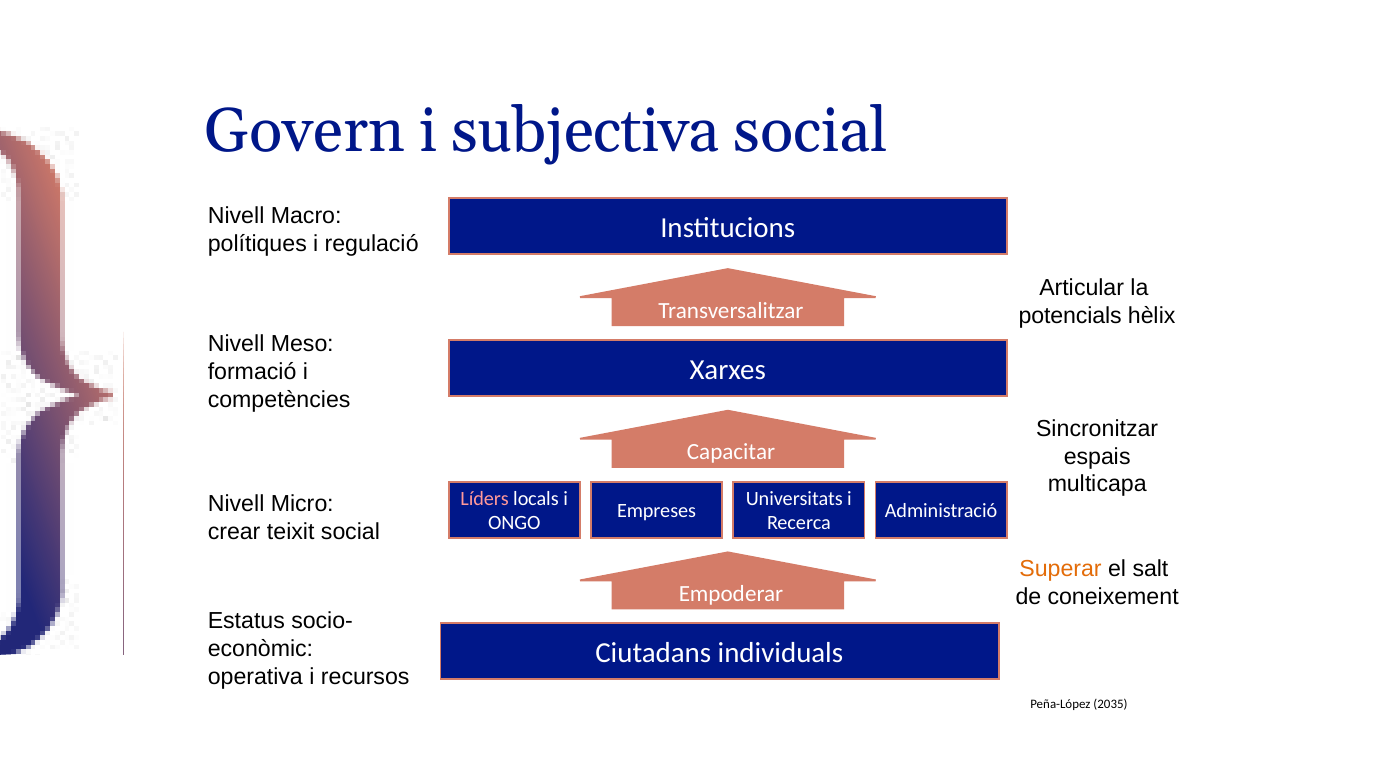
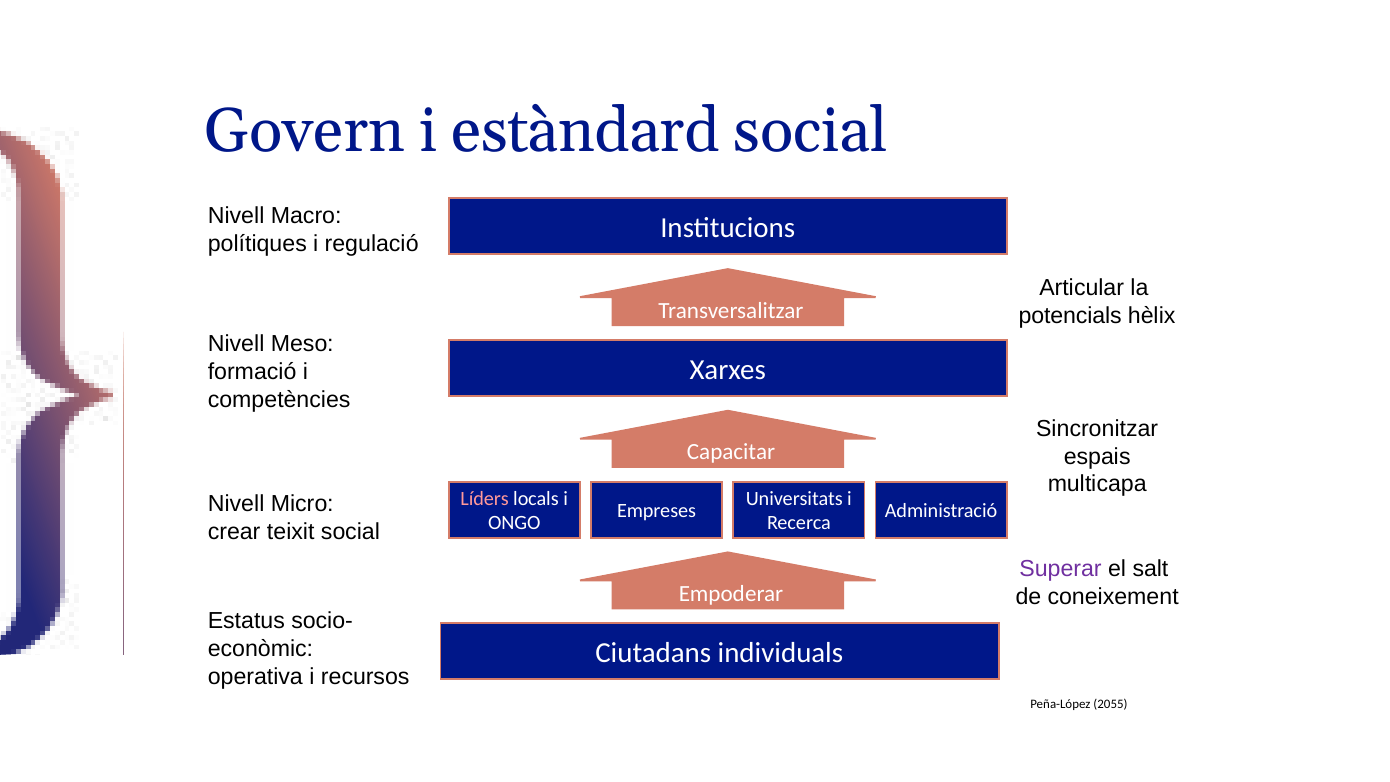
subjectiva: subjectiva -> estàndard
Superar colour: orange -> purple
2035: 2035 -> 2055
